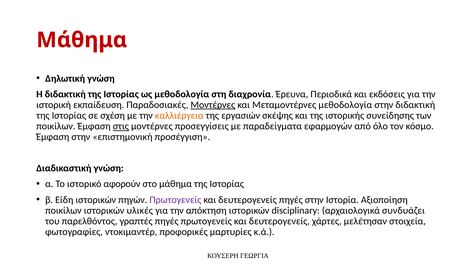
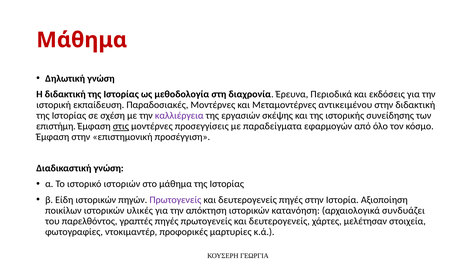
Μοντέρνες at (213, 105) underline: present -> none
Μεταμοντέρνες μεθοδολογία: μεθοδολογία -> αντικειμένου
καλλιέργεια colour: orange -> purple
ποικίλων at (56, 126): ποικίλων -> επιστήμη
αφορούν: αφορούν -> ιστοριών
disciplinary: disciplinary -> κατανόηση
